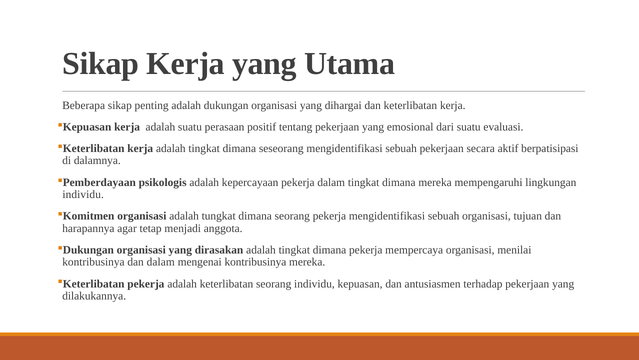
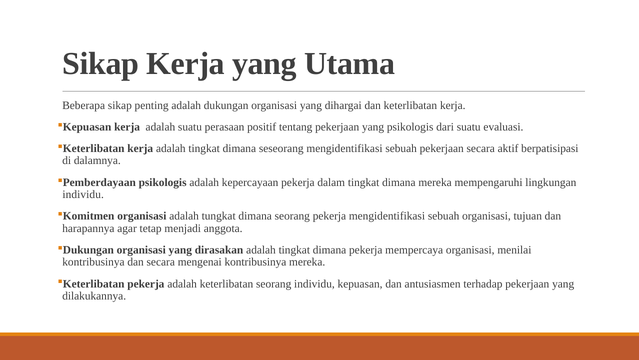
yang emosional: emosional -> psikologis
dan dalam: dalam -> secara
